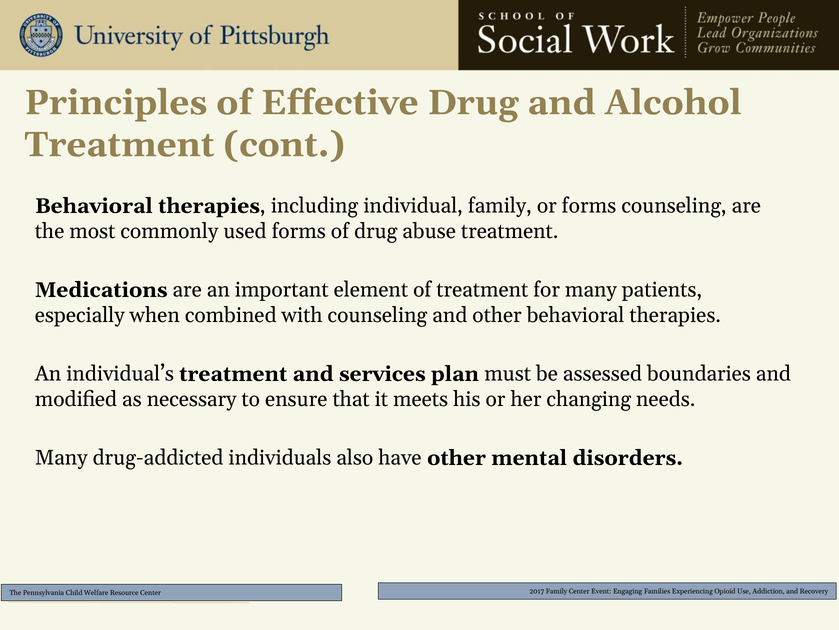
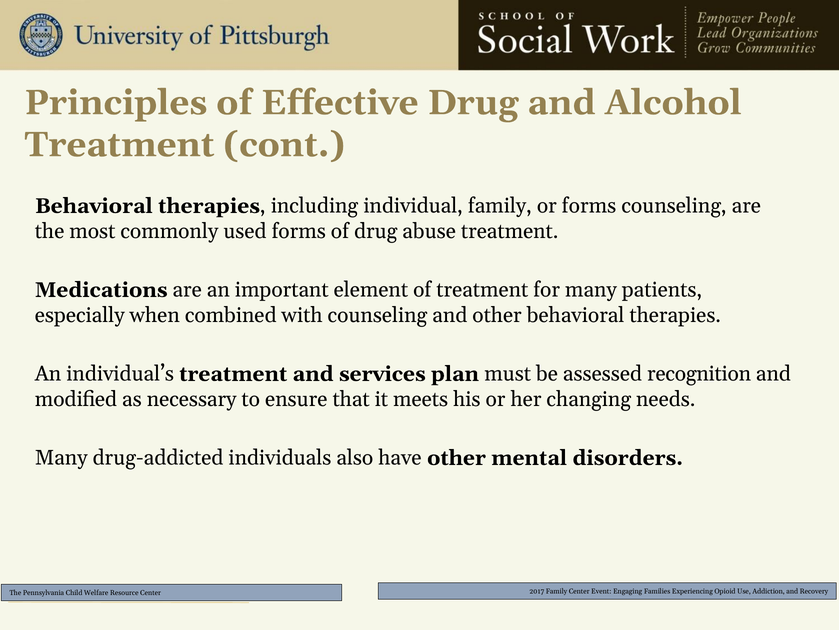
boundaries: boundaries -> recognition
